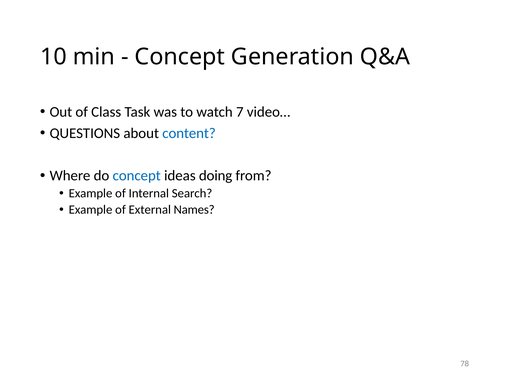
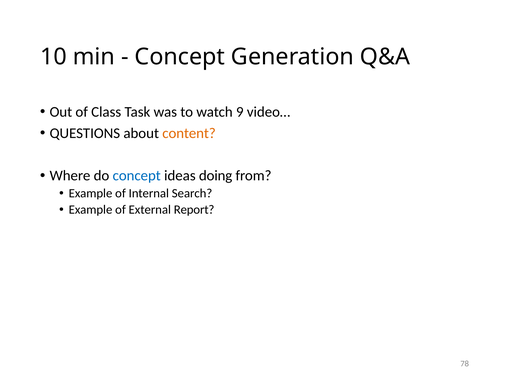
7: 7 -> 9
content colour: blue -> orange
Names: Names -> Report
